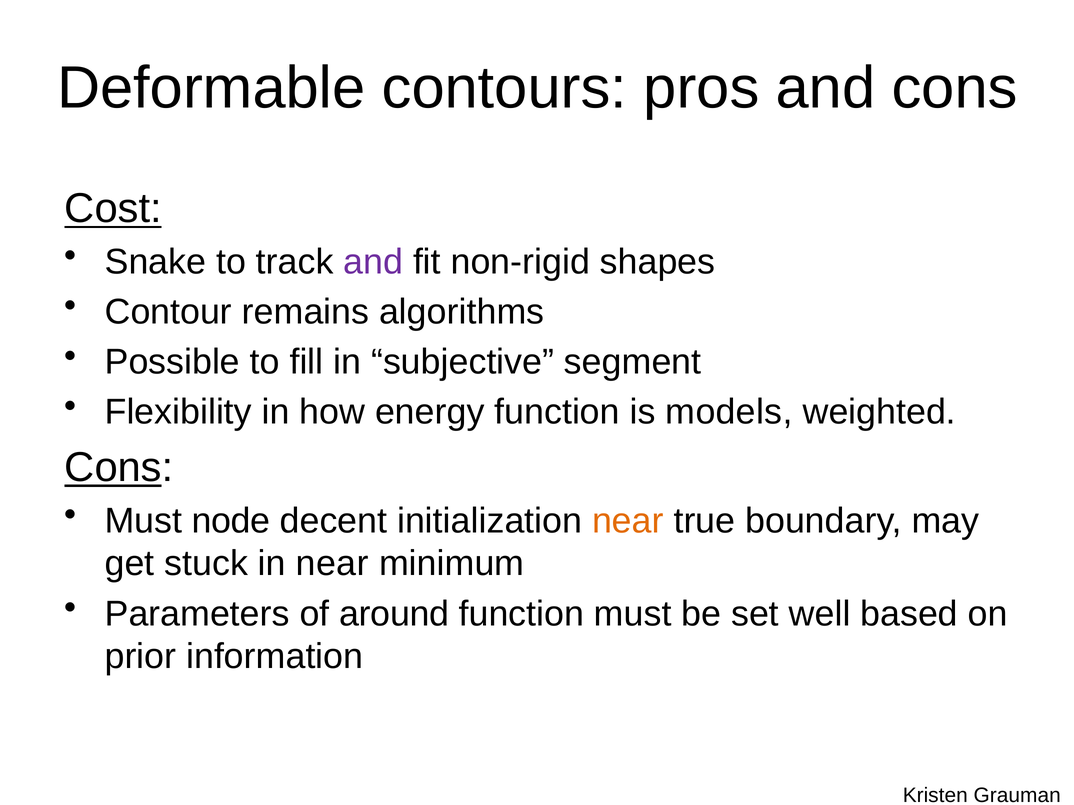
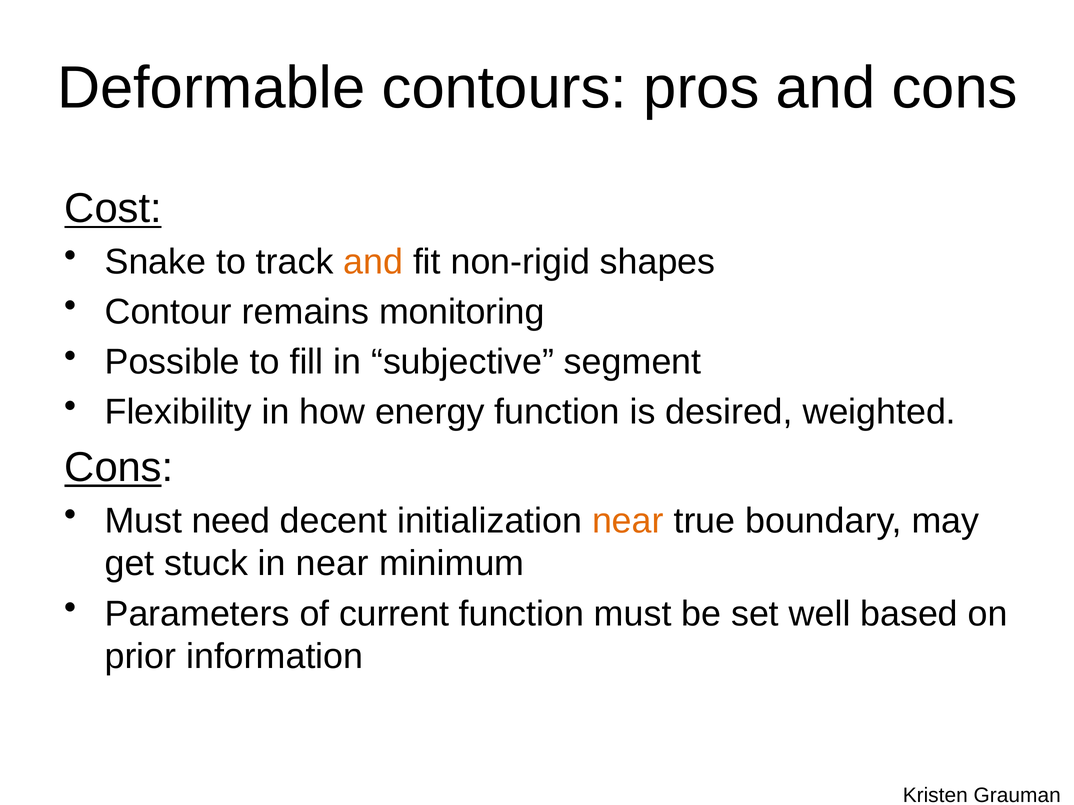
and at (373, 262) colour: purple -> orange
algorithms: algorithms -> monitoring
models: models -> desired
node: node -> need
around: around -> current
